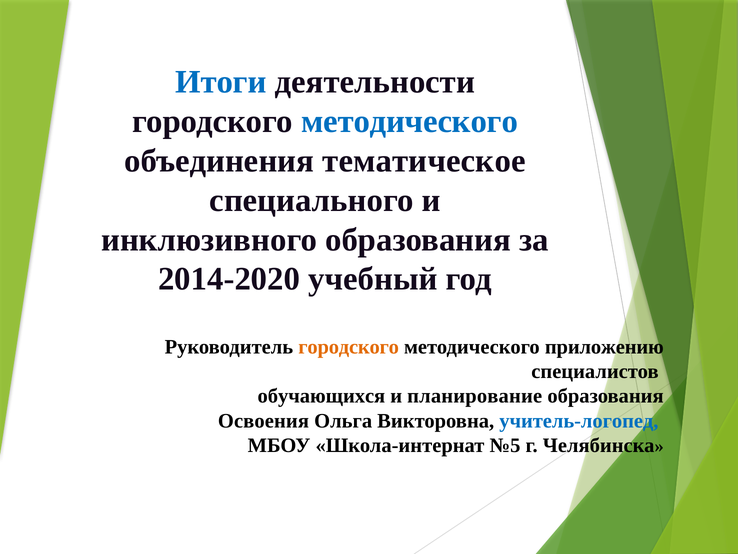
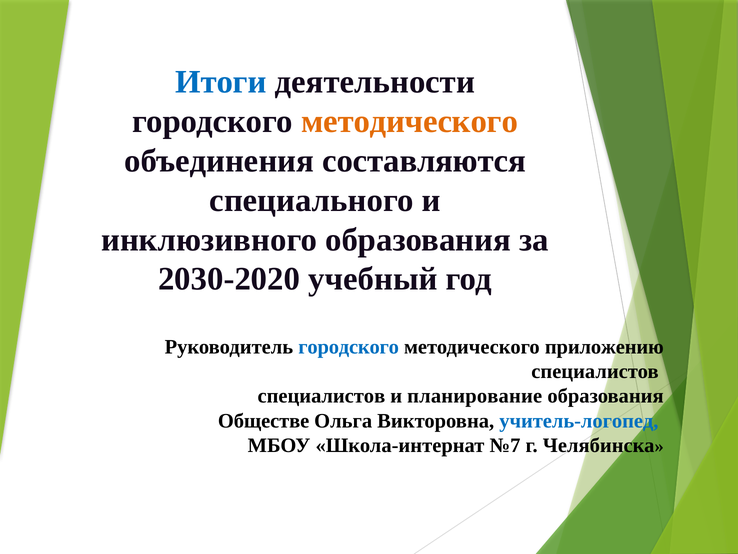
методического at (410, 121) colour: blue -> orange
тематическое: тематическое -> составляются
2014-2020: 2014-2020 -> 2030-2020
городского at (349, 347) colour: orange -> blue
обучающихся at (321, 396): обучающихся -> специалистов
Освоения: Освоения -> Обществе
№5: №5 -> №7
